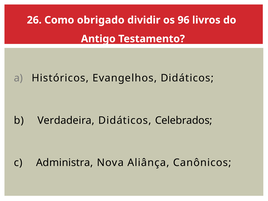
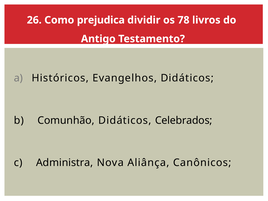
obrigado: obrigado -> prejudica
96: 96 -> 78
Verdadeira: Verdadeira -> Comunhão
